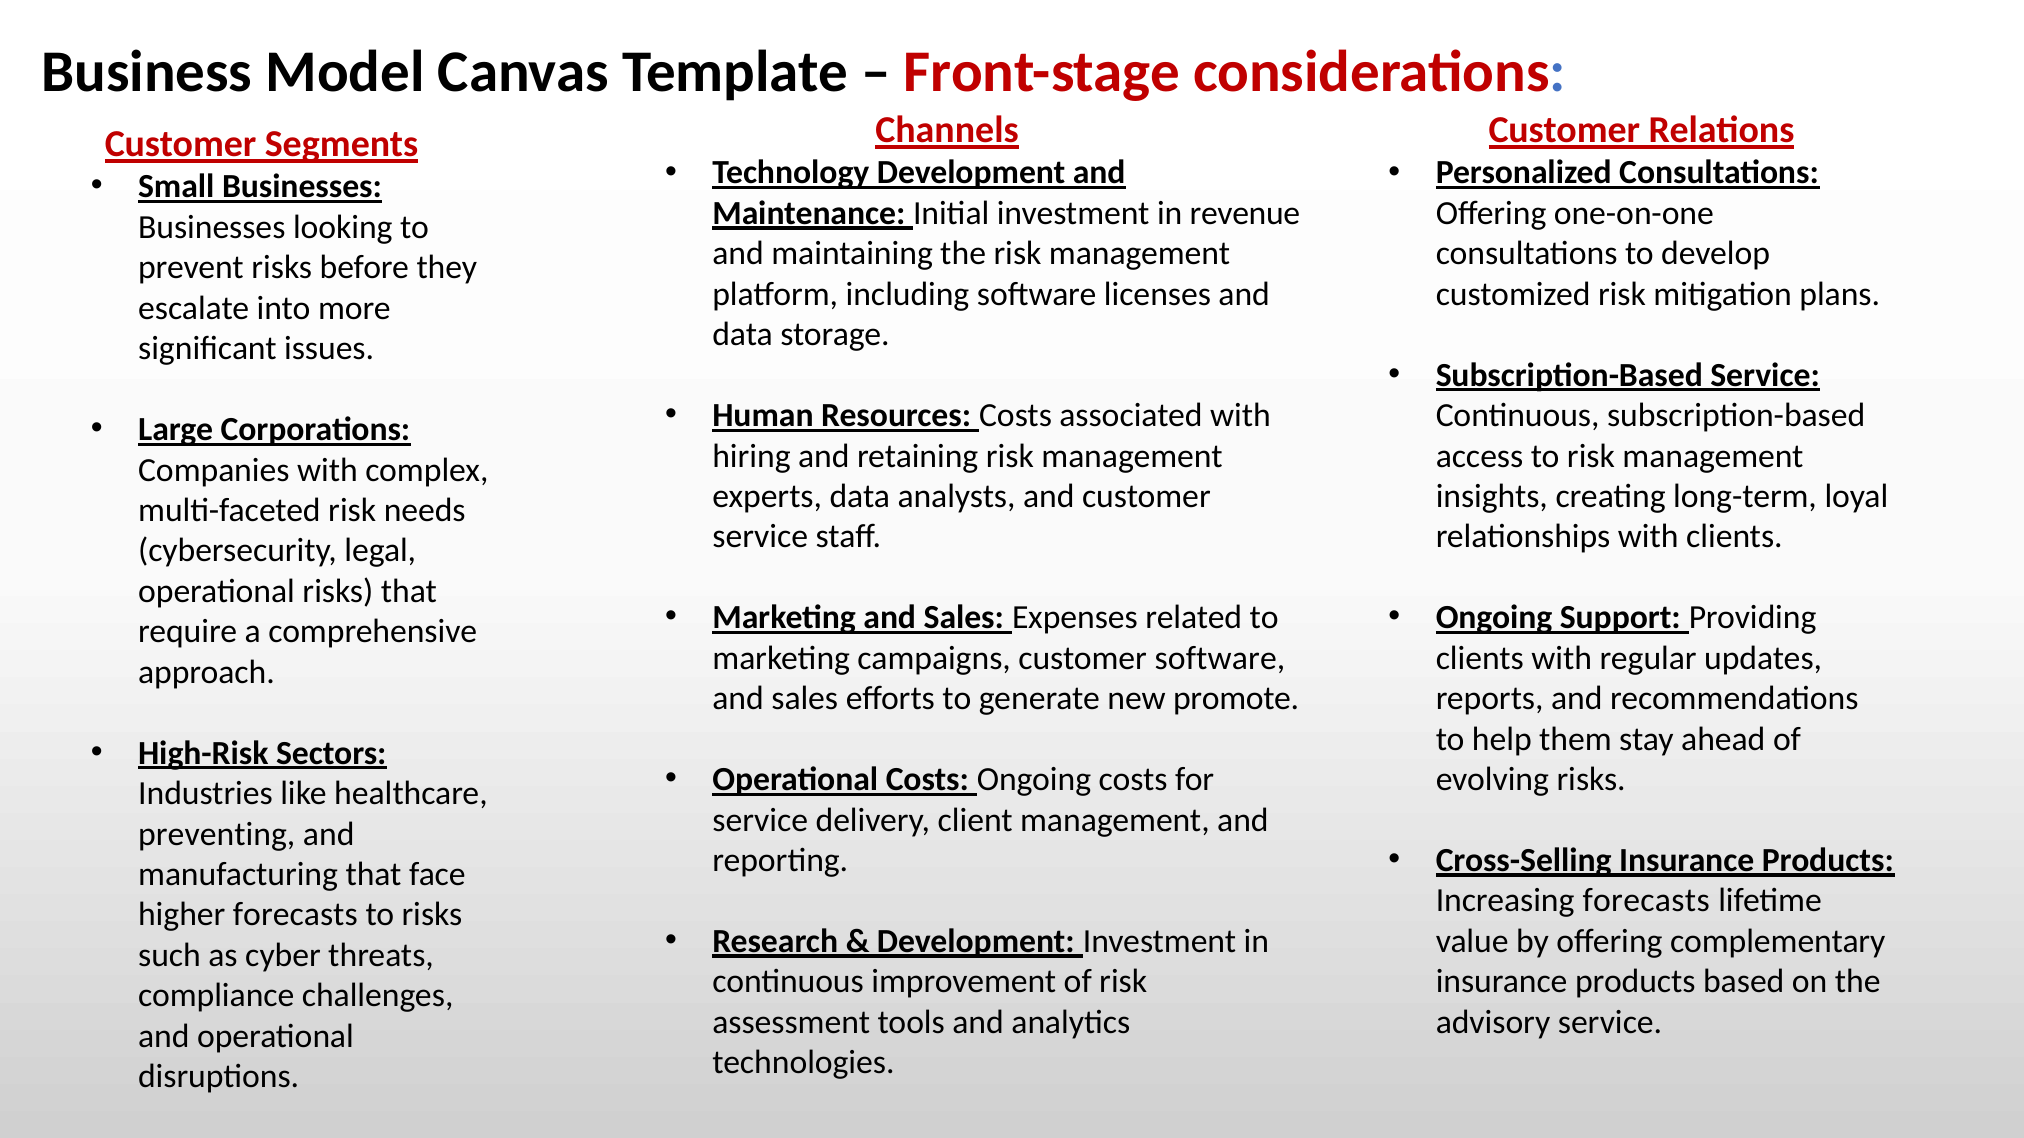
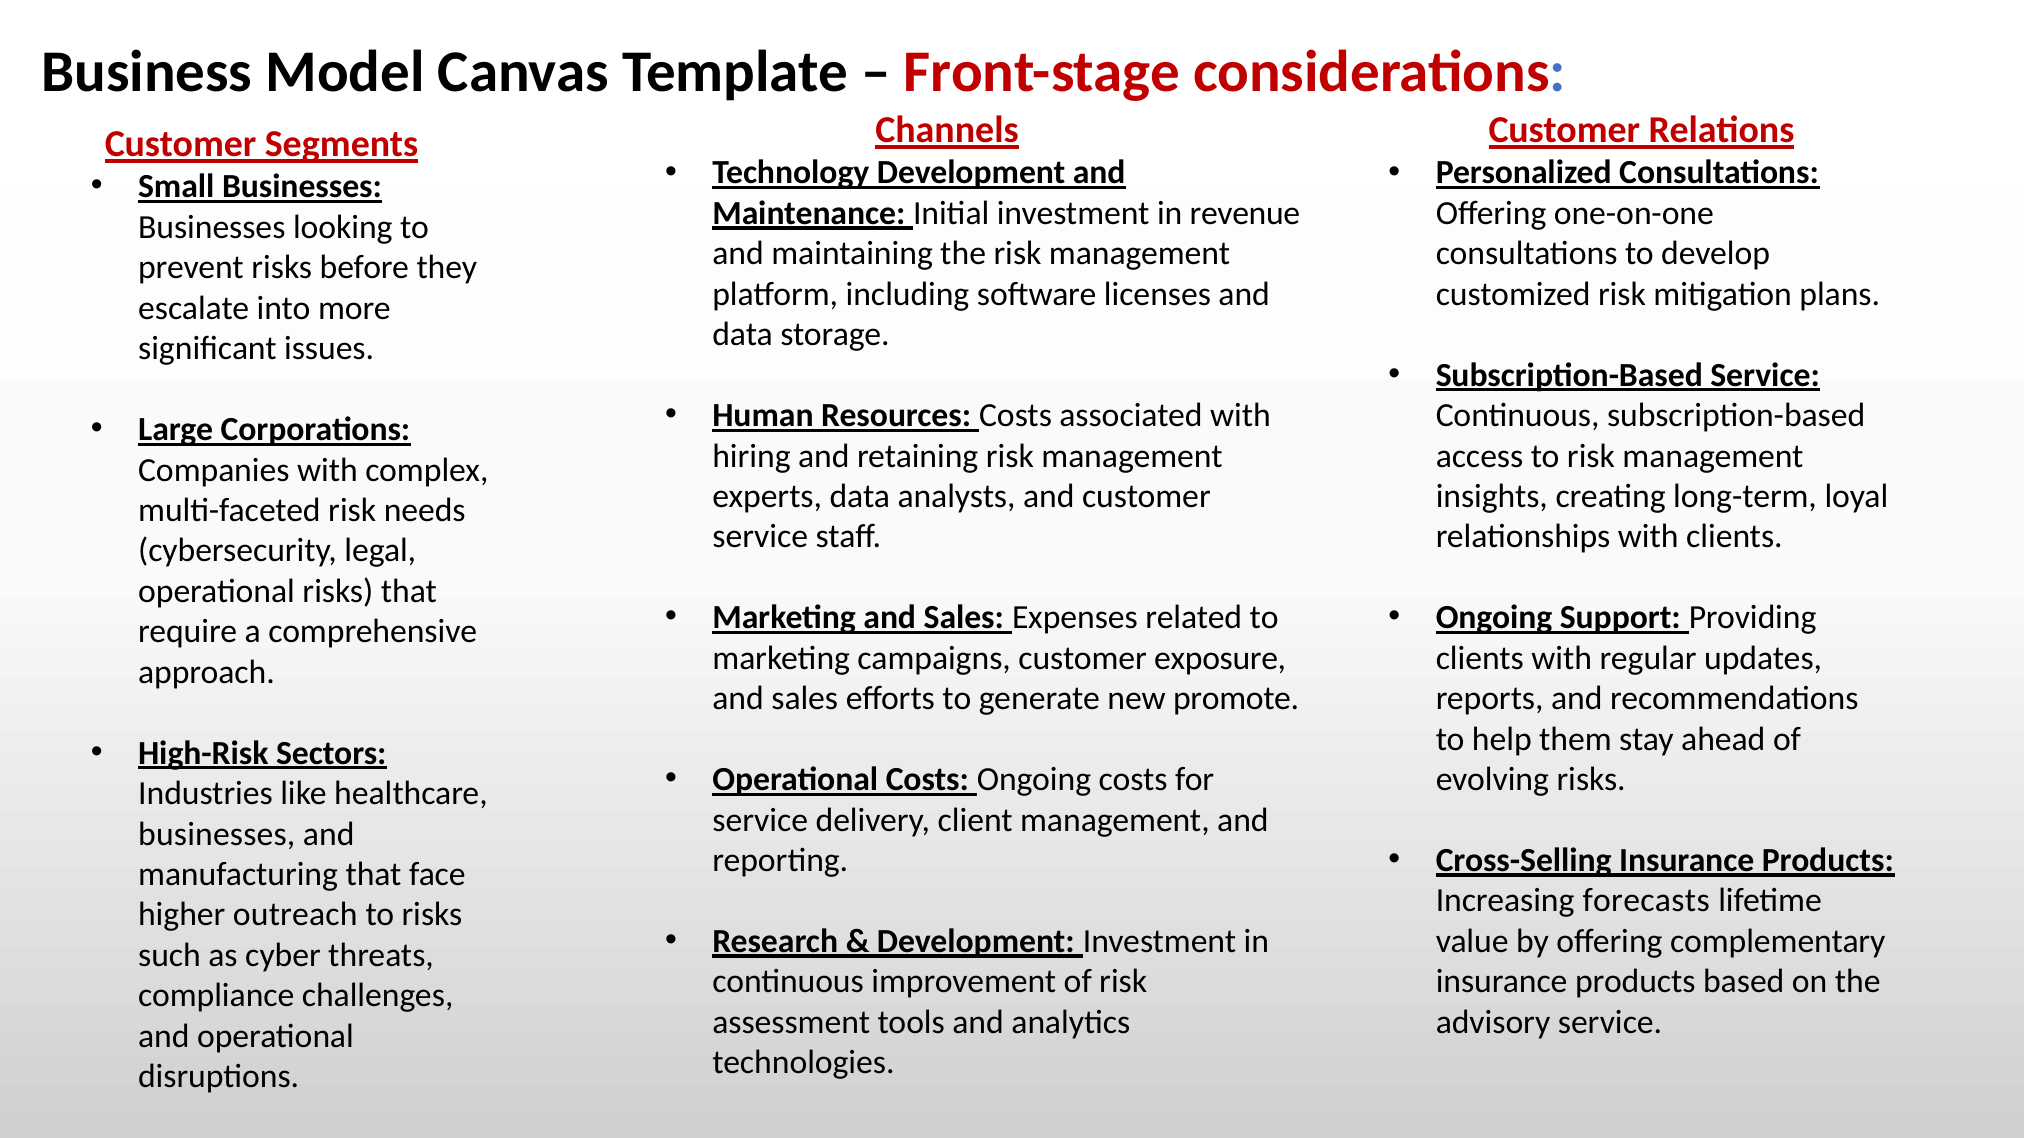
customer software: software -> exposure
preventing at (217, 834): preventing -> businesses
higher forecasts: forecasts -> outreach
